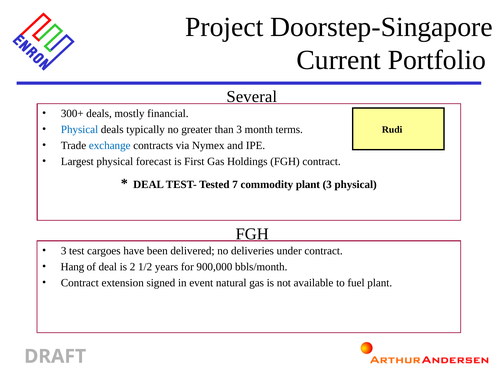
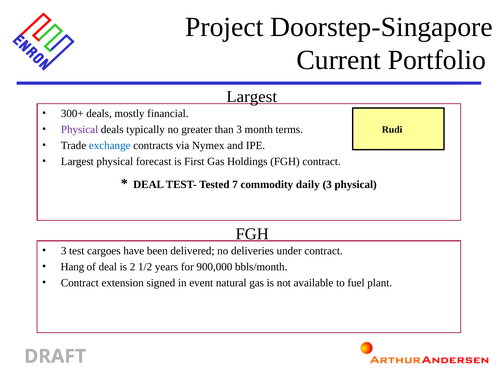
Several at (252, 97): Several -> Largest
Physical at (80, 129) colour: blue -> purple
commodity plant: plant -> daily
